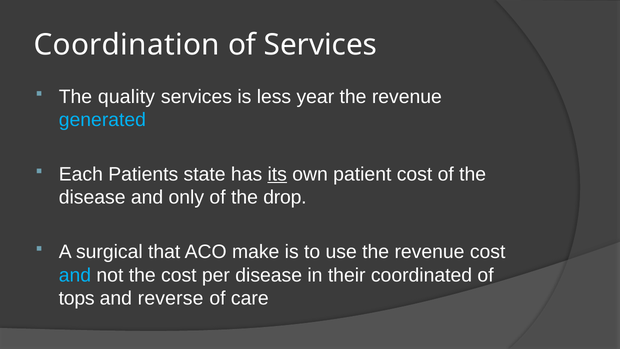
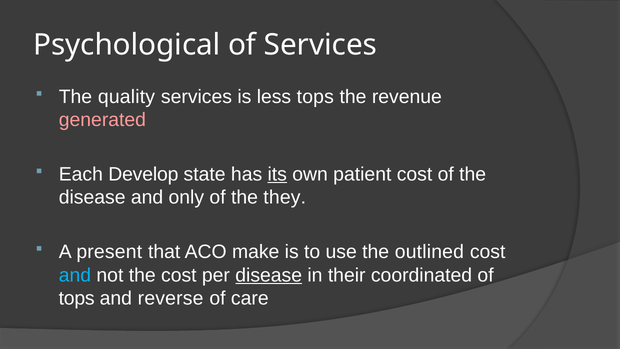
Coordination: Coordination -> Psychological
less year: year -> tops
generated colour: light blue -> pink
Patients: Patients -> Develop
drop: drop -> they
surgical: surgical -> present
use the revenue: revenue -> outlined
disease at (269, 275) underline: none -> present
